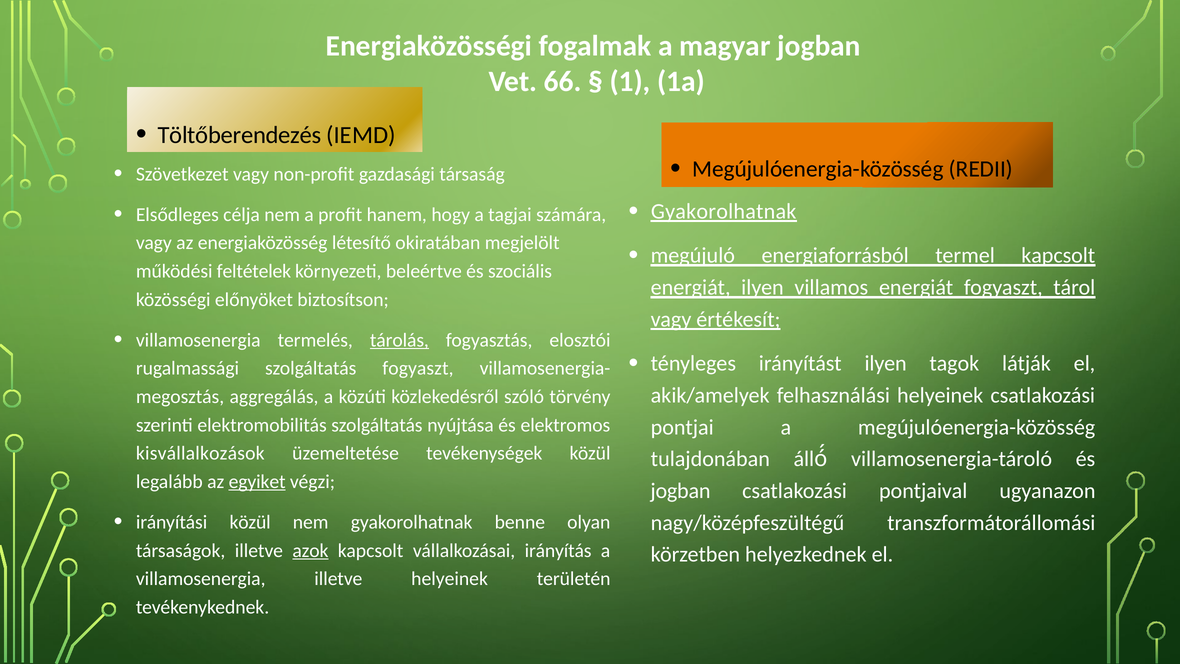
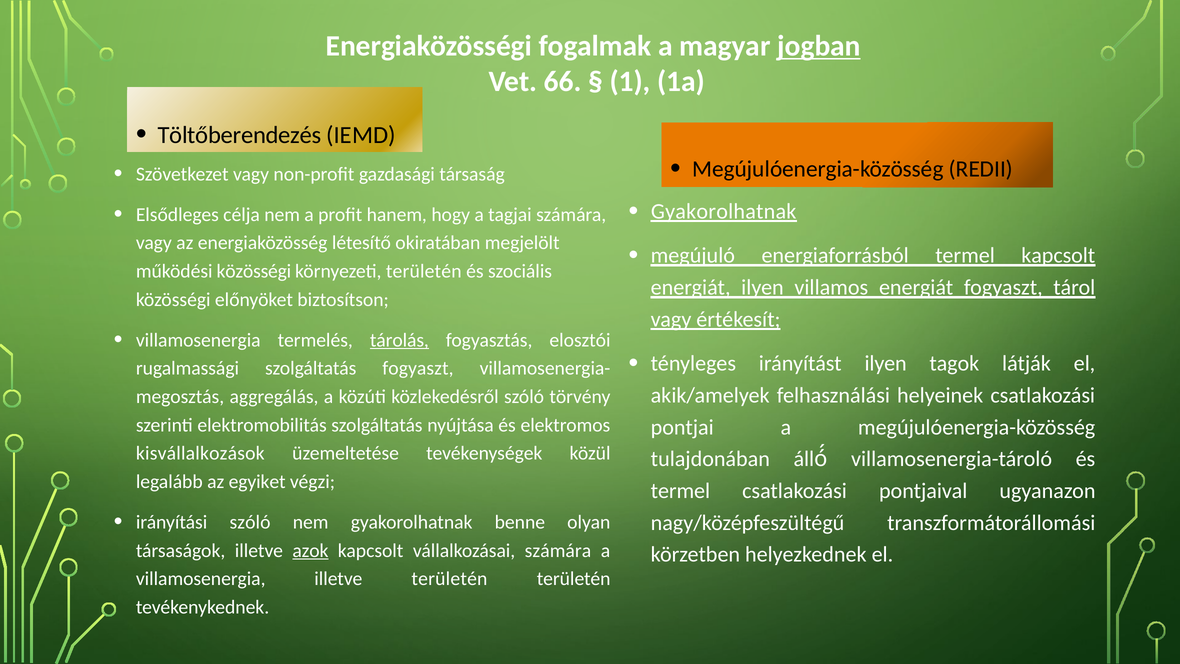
jogban at (819, 46) underline: none -> present
működési feltételek: feltételek -> közösségi
környezeti beleértve: beleértve -> területén
egyiket underline: present -> none
jogban at (680, 491): jogban -> termel
irányítási közül: közül -> szóló
vállalkozásai irányítás: irányítás -> számára
illetve helyeinek: helyeinek -> területén
